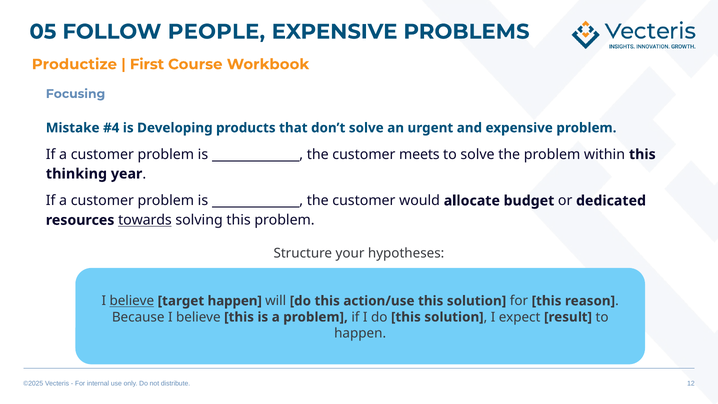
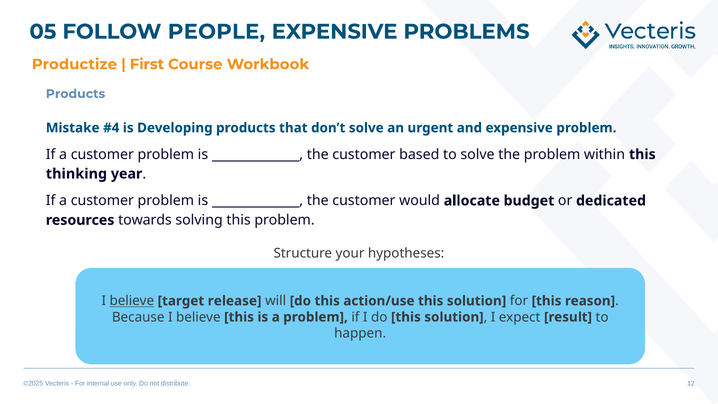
Focusing at (76, 94): Focusing -> Products
meets: meets -> based
towards underline: present -> none
target happen: happen -> release
